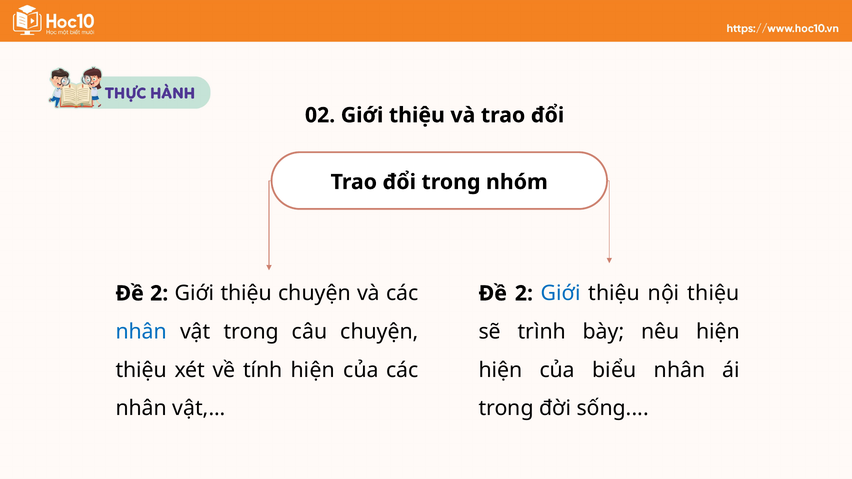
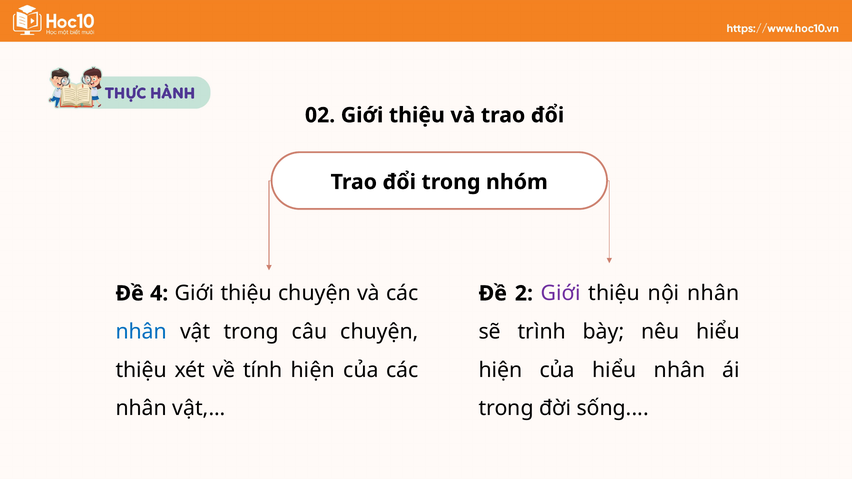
2 at (159, 294): 2 -> 4
Giới at (561, 294) colour: blue -> purple
nội thiệu: thiệu -> nhân
nêu hiện: hiện -> hiểu
của biểu: biểu -> hiểu
